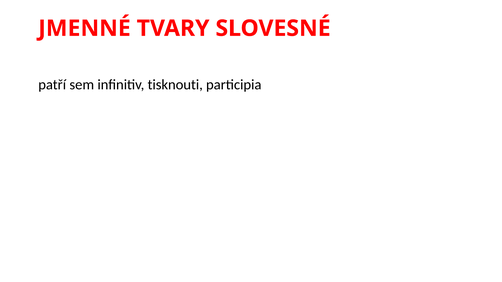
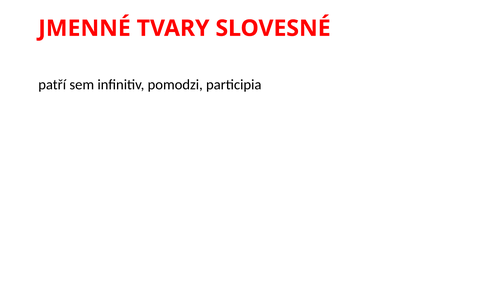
tisknouti: tisknouti -> pomodzi
